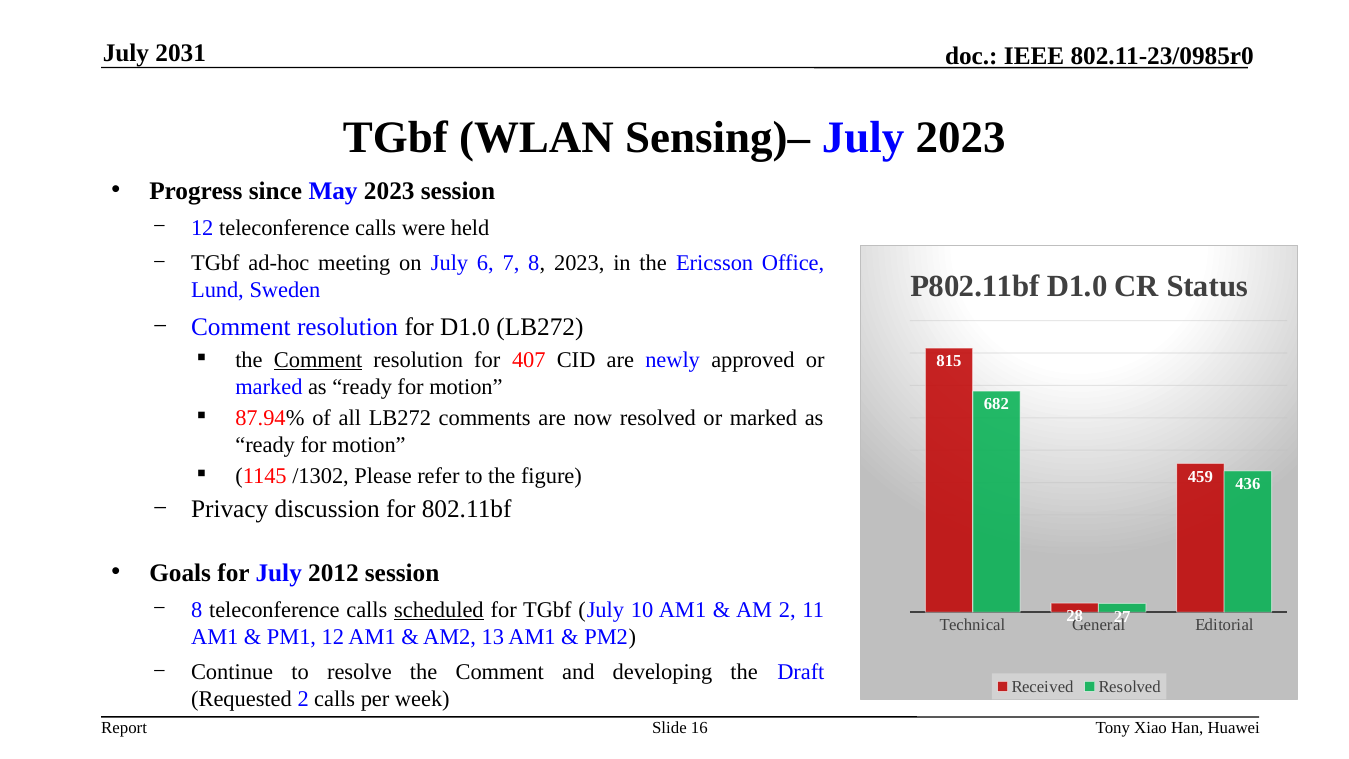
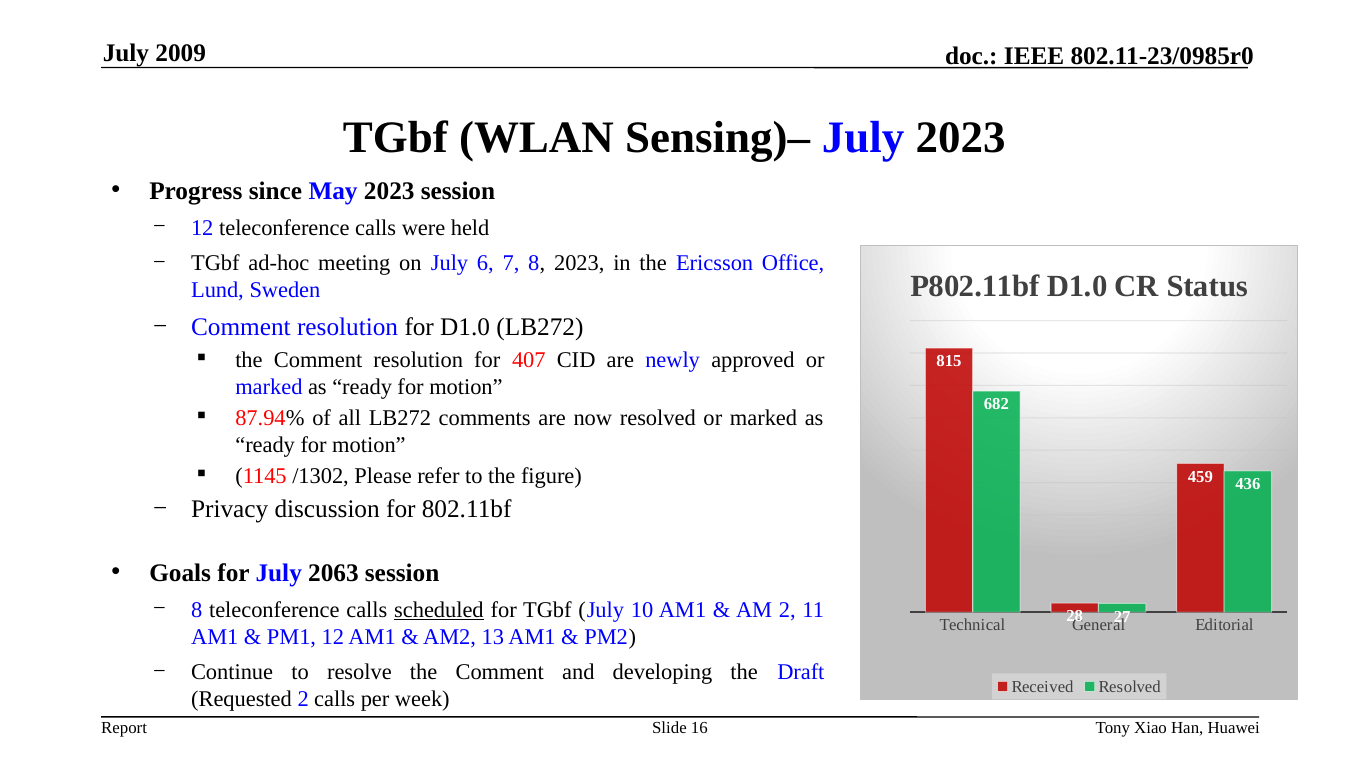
2031: 2031 -> 2009
Comment at (318, 360) underline: present -> none
2012: 2012 -> 2063
